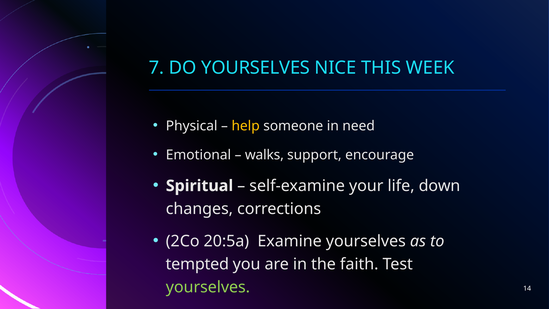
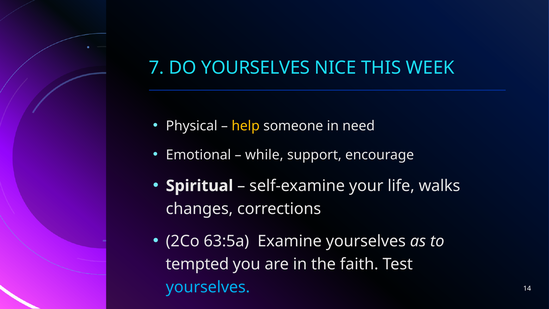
walks: walks -> while
down: down -> walks
20:5a: 20:5a -> 63:5a
yourselves at (208, 287) colour: light green -> light blue
